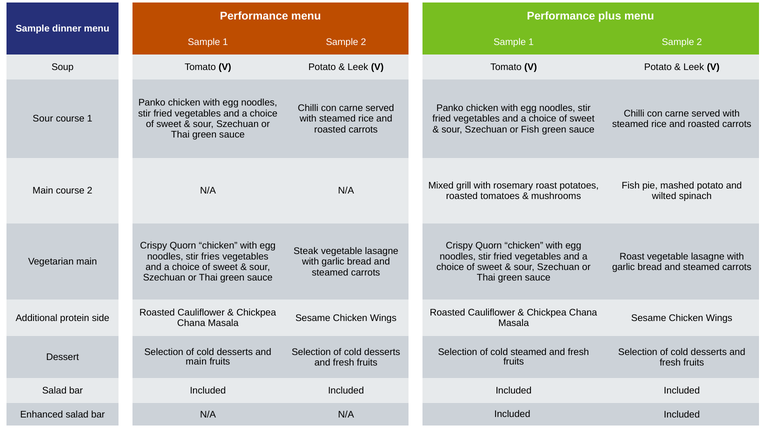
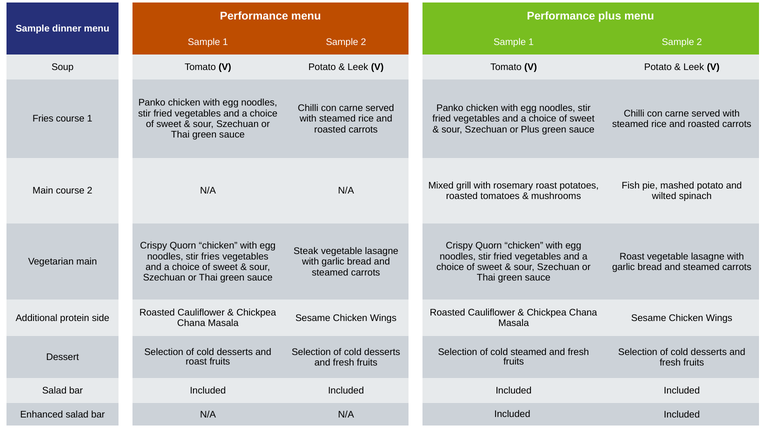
Sour at (43, 119): Sour -> Fries
or Fish: Fish -> Plus
main at (196, 361): main -> roast
